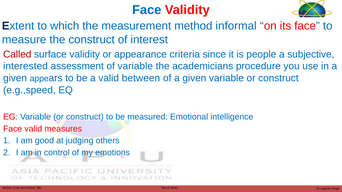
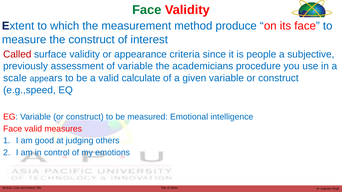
Face at (147, 10) colour: blue -> green
informal: informal -> produce
interested: interested -> previously
given at (15, 78): given -> scale
between: between -> calculate
